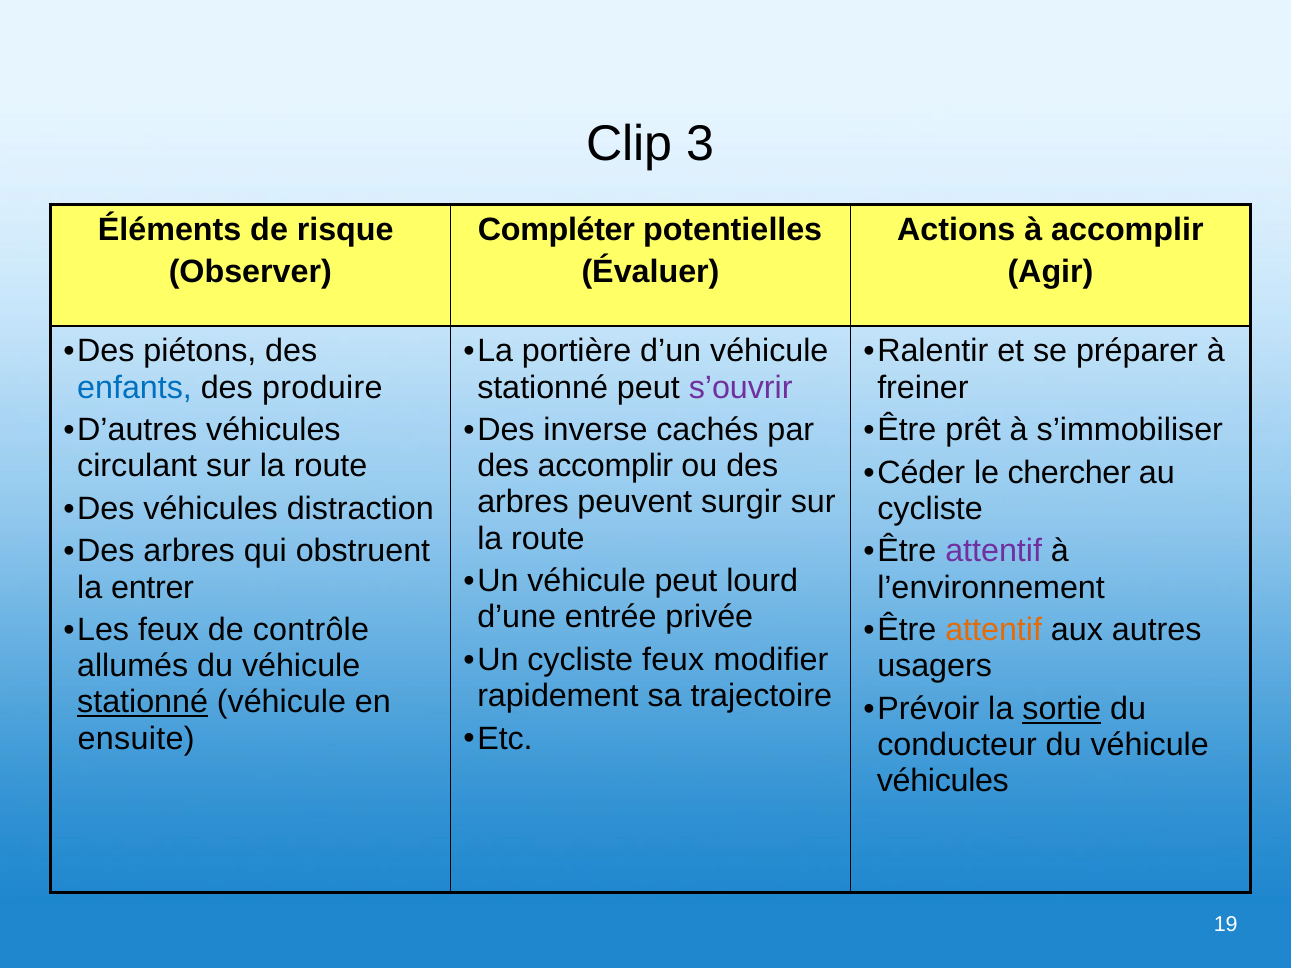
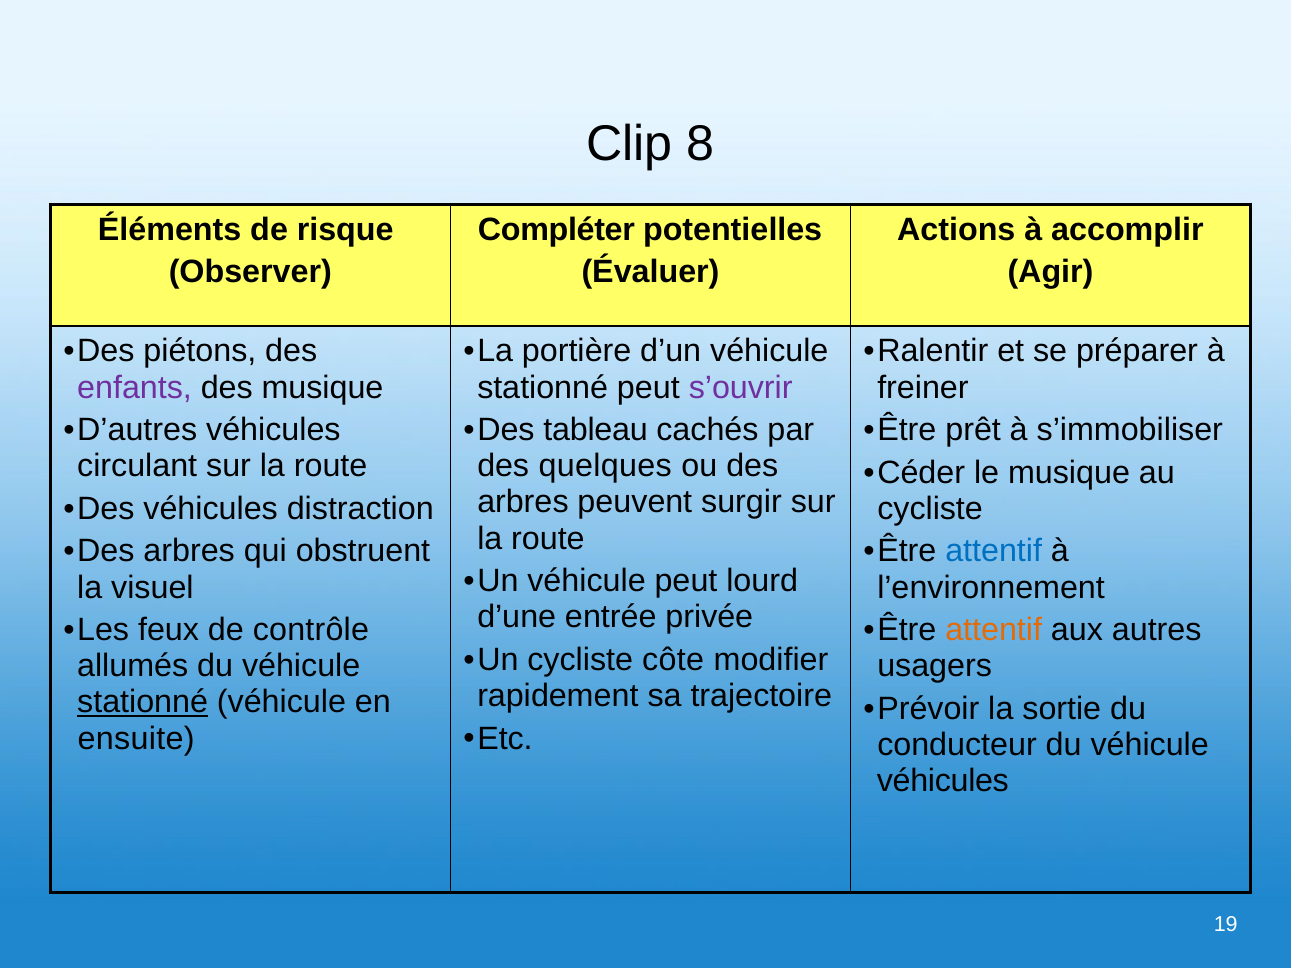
3: 3 -> 8
enfants colour: blue -> purple
des produire: produire -> musique
inverse: inverse -> tableau
des accomplir: accomplir -> quelques
le chercher: chercher -> musique
attentif at (994, 551) colour: purple -> blue
entrer: entrer -> visuel
cycliste feux: feux -> côte
sortie underline: present -> none
